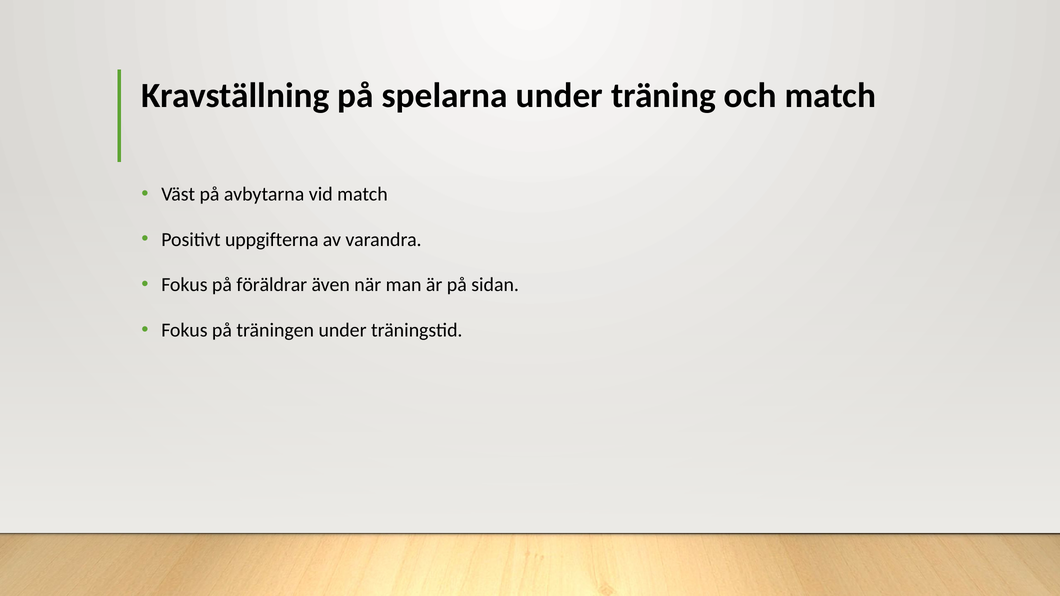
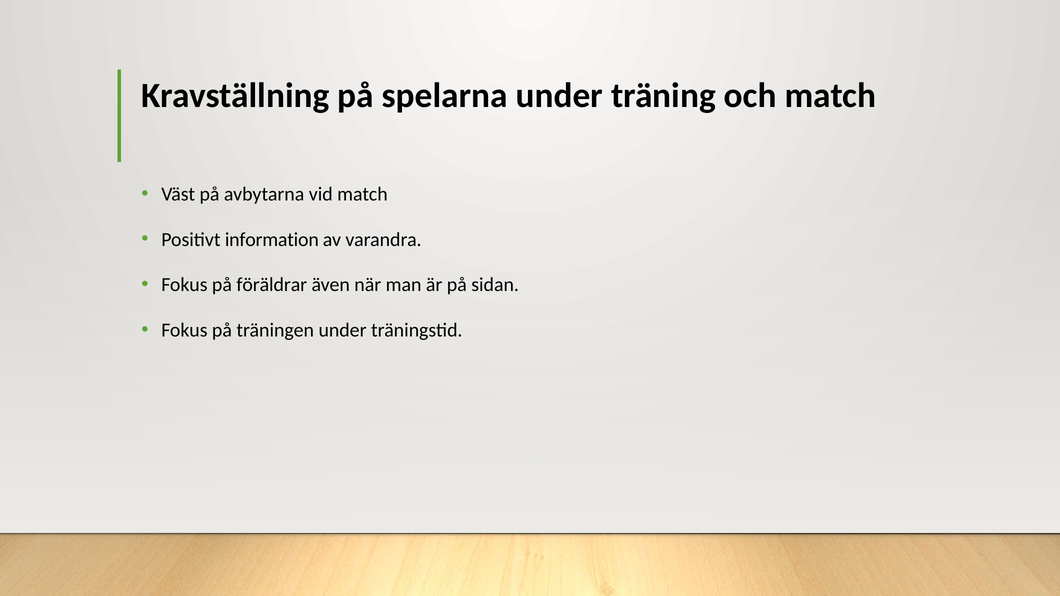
uppgifterna: uppgifterna -> information
